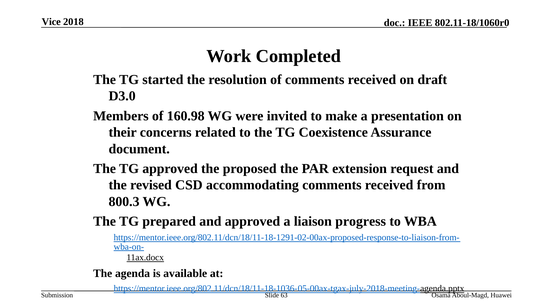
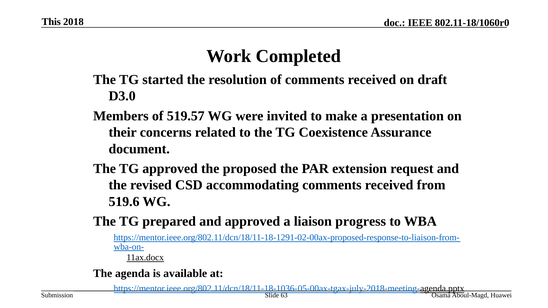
Vice: Vice -> This
160.98: 160.98 -> 519.57
800.3: 800.3 -> 519.6
